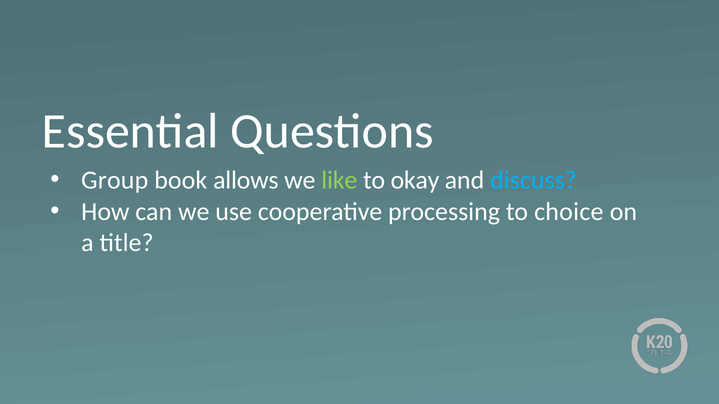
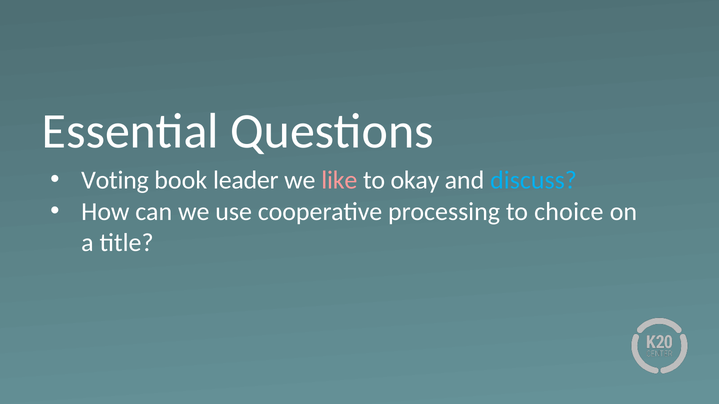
Group: Group -> Voting
allows: allows -> leader
like colour: light green -> pink
